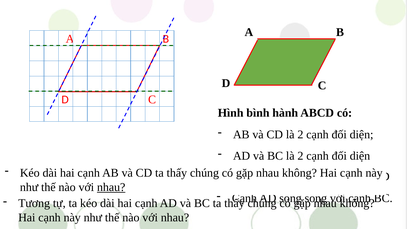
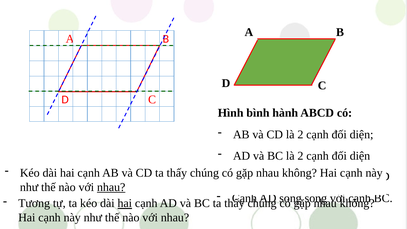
hai at (125, 203) underline: none -> present
